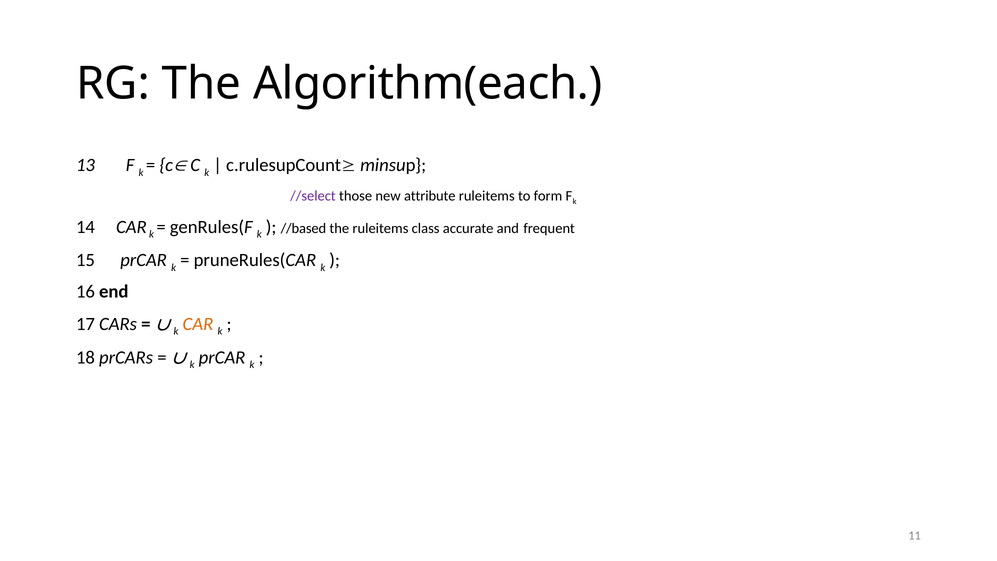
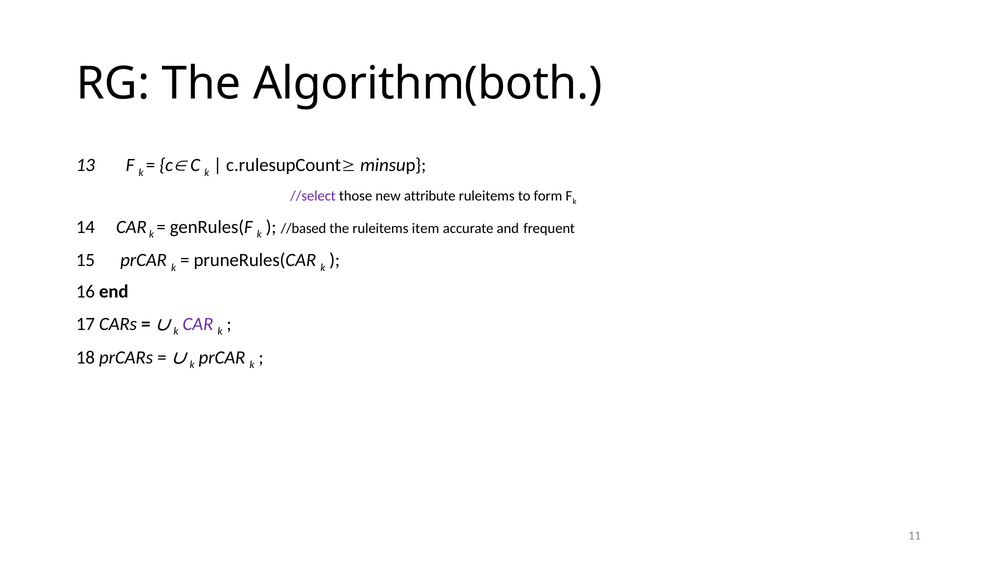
Algorithm(each: Algorithm(each -> Algorithm(both
class: class -> item
CAR at (198, 324) colour: orange -> purple
